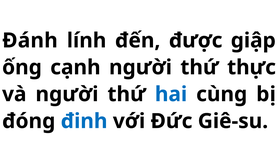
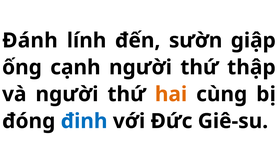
được: được -> sườn
thực: thực -> thập
hai colour: blue -> orange
